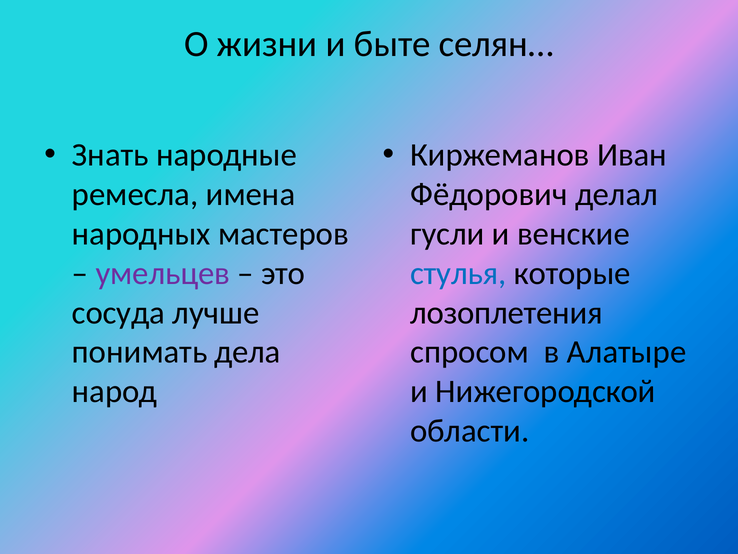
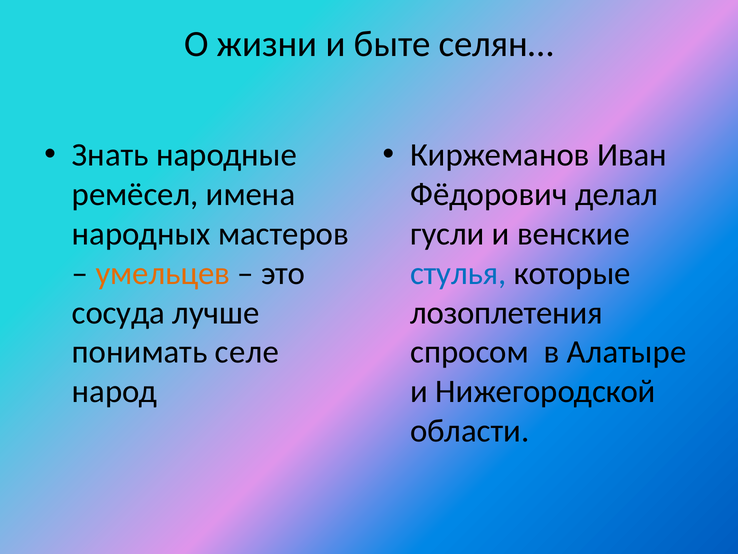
ремесла: ремесла -> ремёсел
умельцев colour: purple -> orange
дела: дела -> селе
